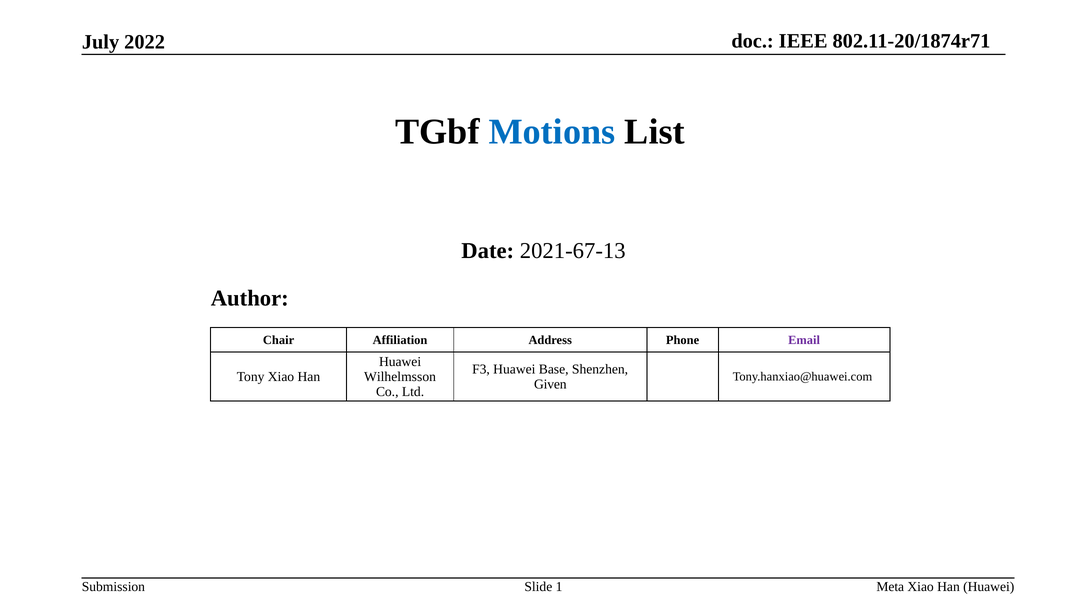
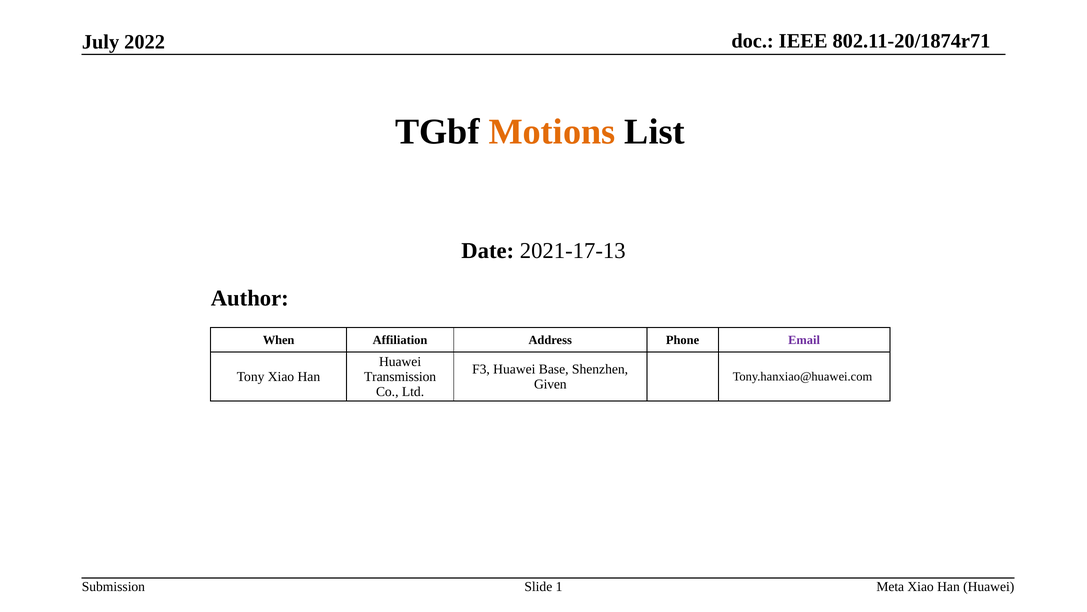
Motions colour: blue -> orange
2021-67-13: 2021-67-13 -> 2021-17-13
Chair: Chair -> When
Wilhelmsson: Wilhelmsson -> Transmission
